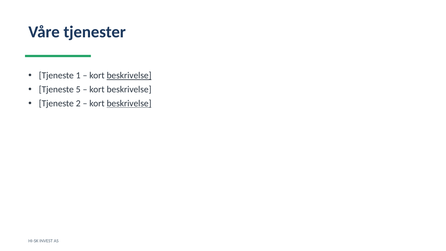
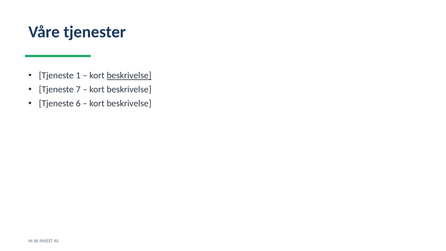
5: 5 -> 7
2: 2 -> 6
beskrivelse at (129, 103) underline: present -> none
